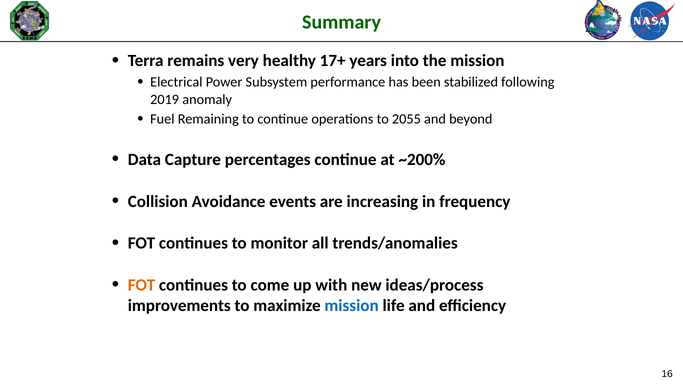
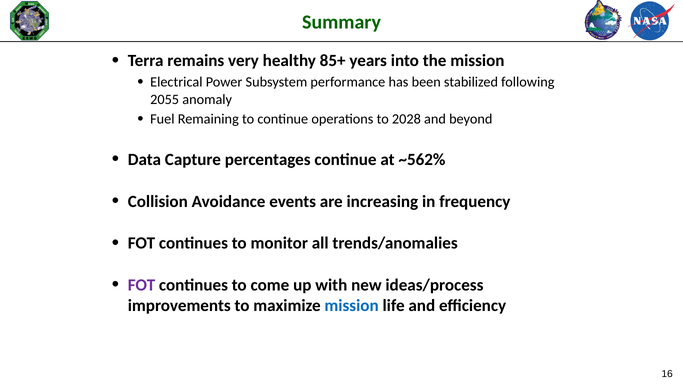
17+: 17+ -> 85+
2019: 2019 -> 2055
2055: 2055 -> 2028
~200%: ~200% -> ~562%
FOT at (142, 285) colour: orange -> purple
